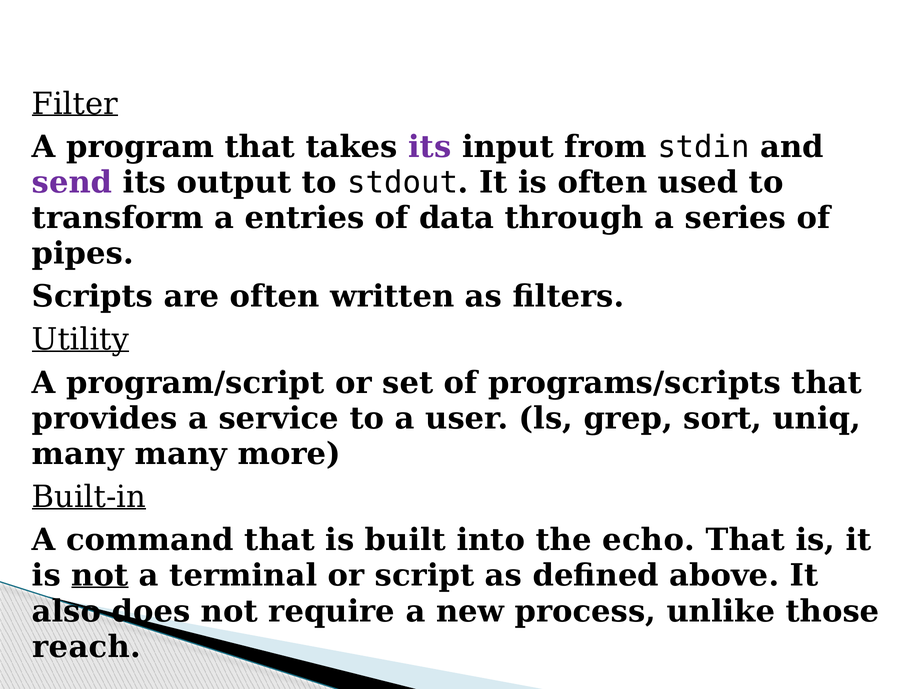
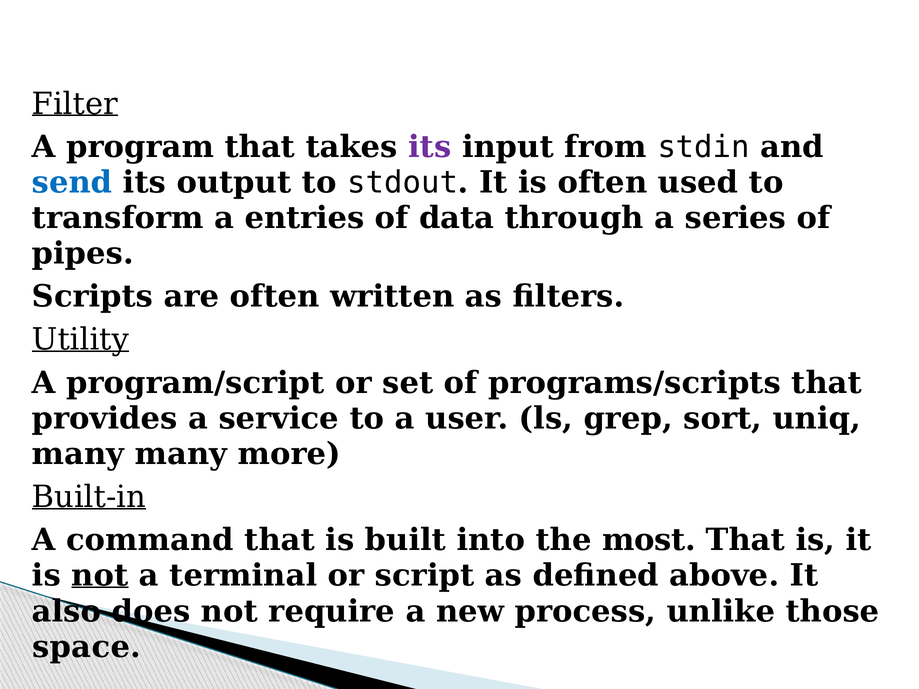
send colour: purple -> blue
echo: echo -> most
reach: reach -> space
